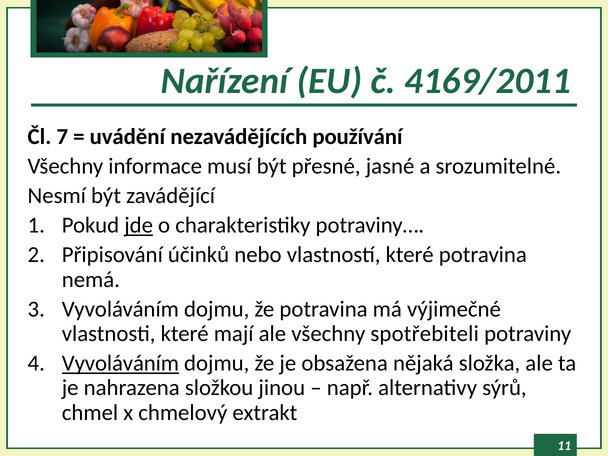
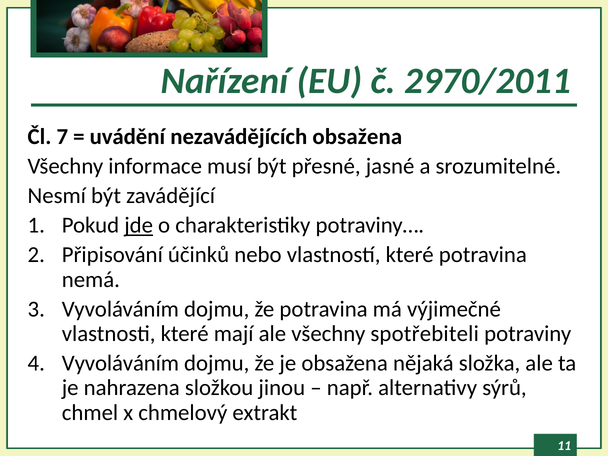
4169/2011: 4169/2011 -> 2970/2011
nezavádějících používání: používání -> obsažena
Vyvoláváním at (120, 363) underline: present -> none
